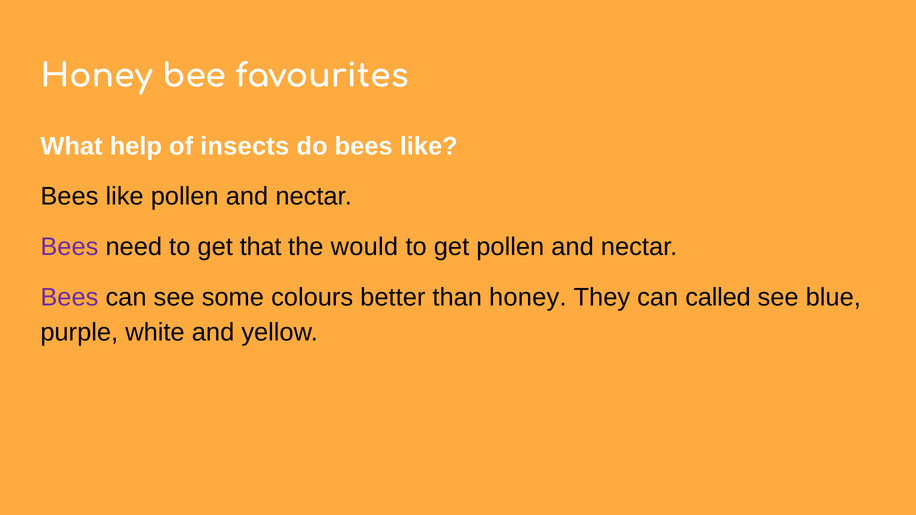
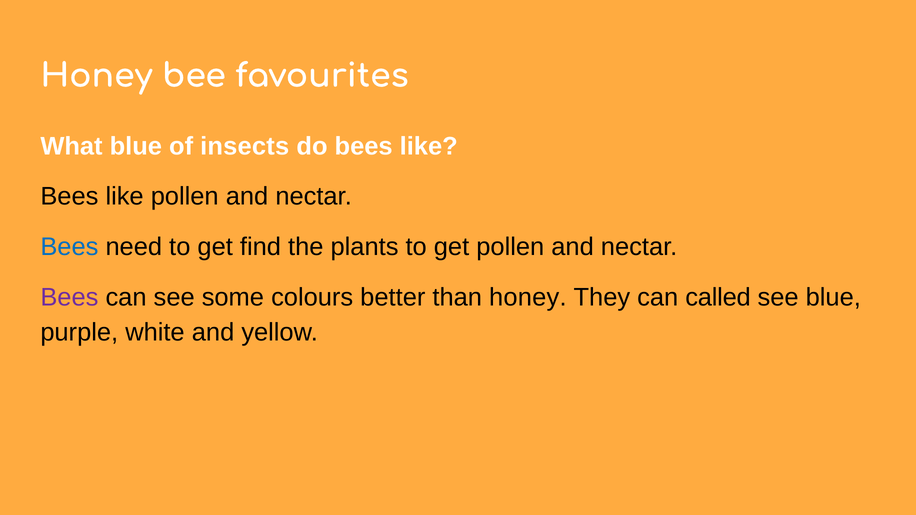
What help: help -> blue
Bees at (69, 247) colour: purple -> blue
that: that -> find
would: would -> plants
